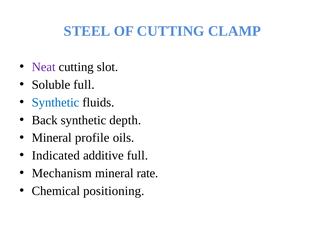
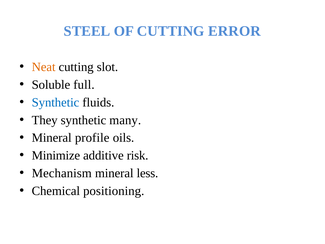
CLAMP: CLAMP -> ERROR
Neat colour: purple -> orange
Back: Back -> They
depth: depth -> many
Indicated: Indicated -> Minimize
additive full: full -> risk
rate: rate -> less
